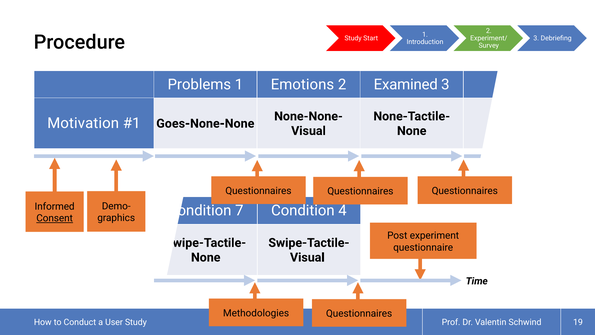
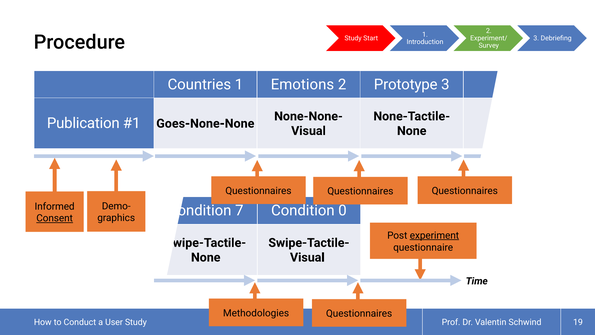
Problems: Problems -> Countries
Examined: Examined -> Prototype
Motivation: Motivation -> Publication
4: 4 -> 0
experiment underline: none -> present
